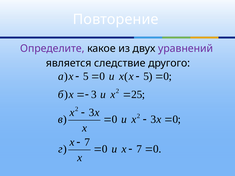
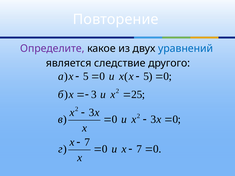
уравнений colour: purple -> blue
